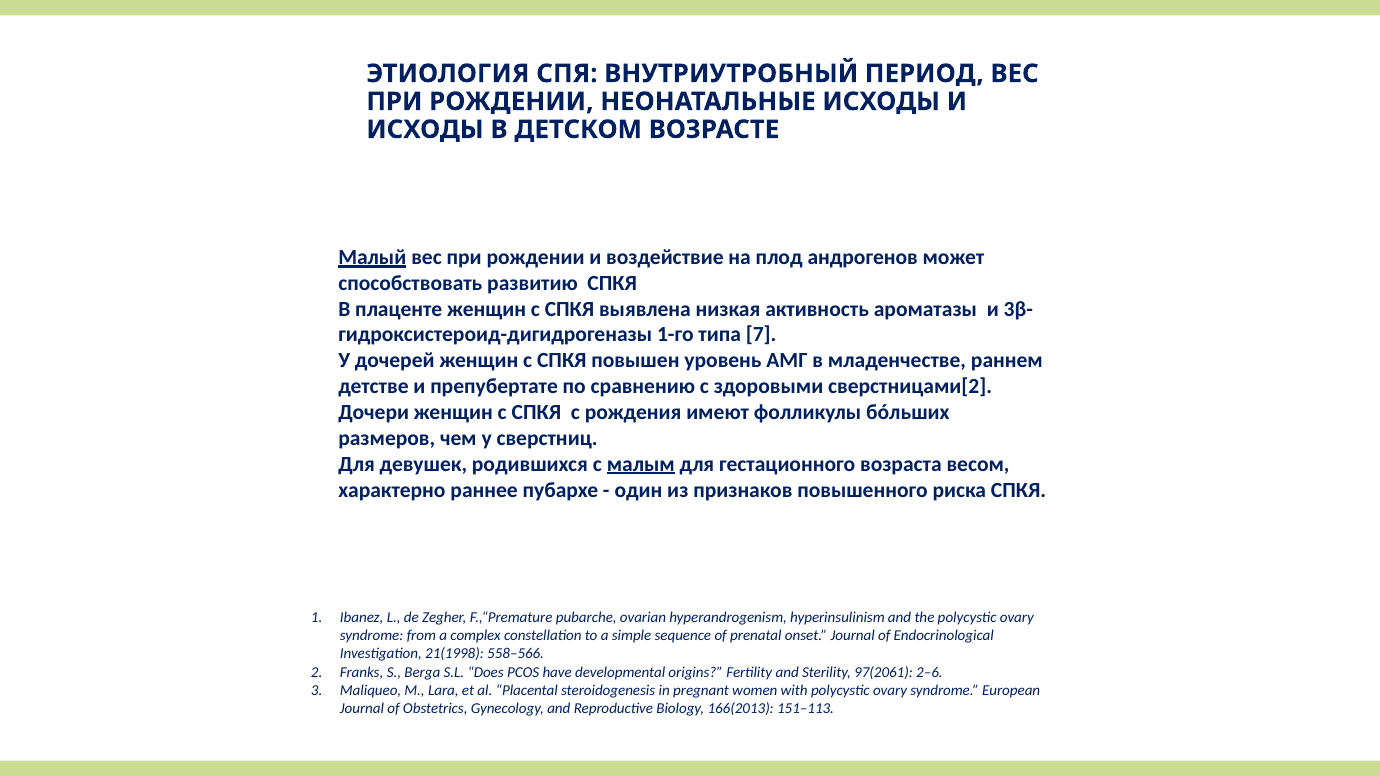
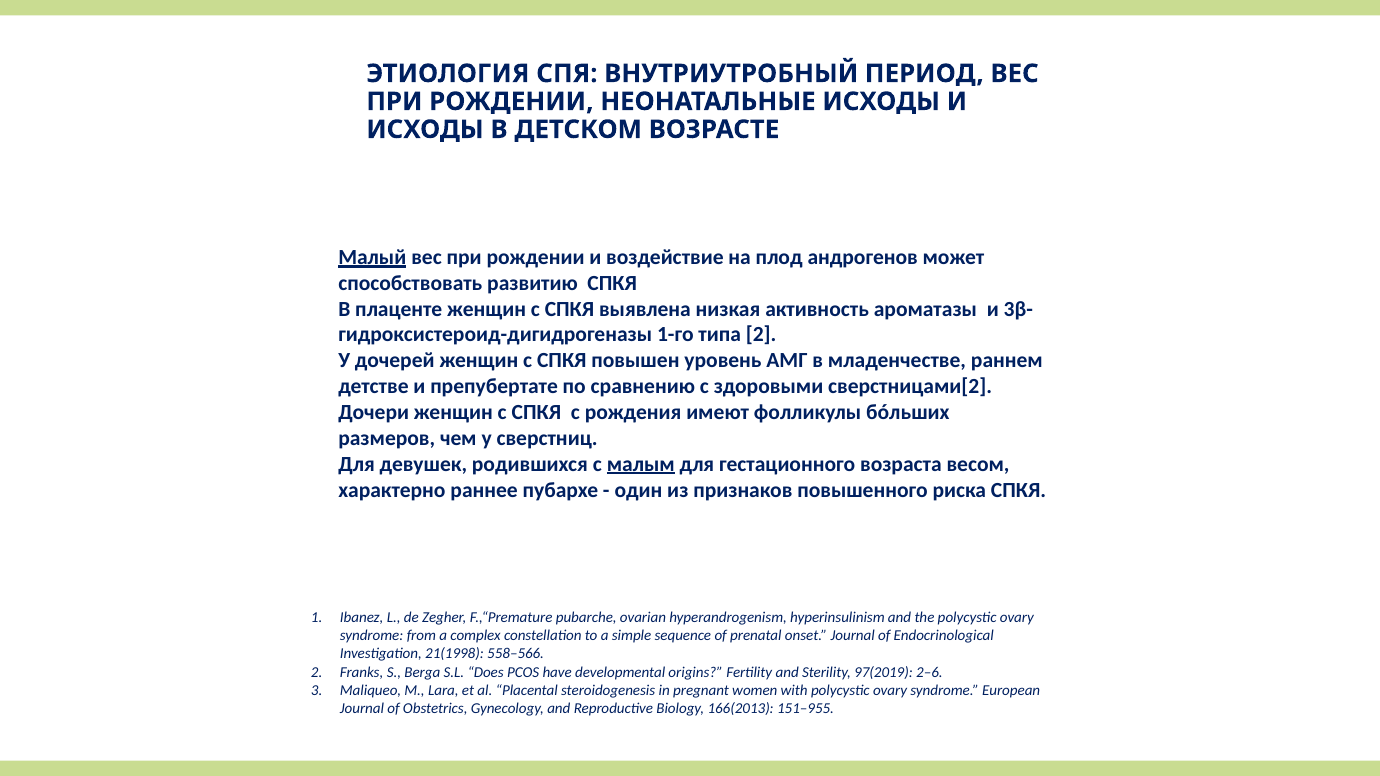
типа 7: 7 -> 2
97(2061: 97(2061 -> 97(2019
151–113: 151–113 -> 151–955
